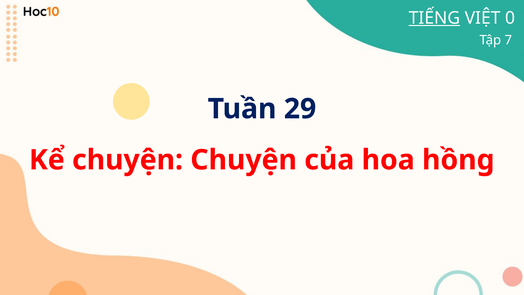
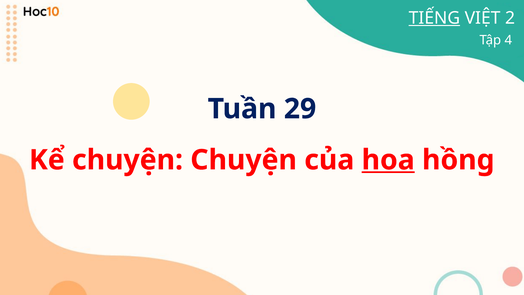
0: 0 -> 2
7: 7 -> 4
hoa underline: none -> present
